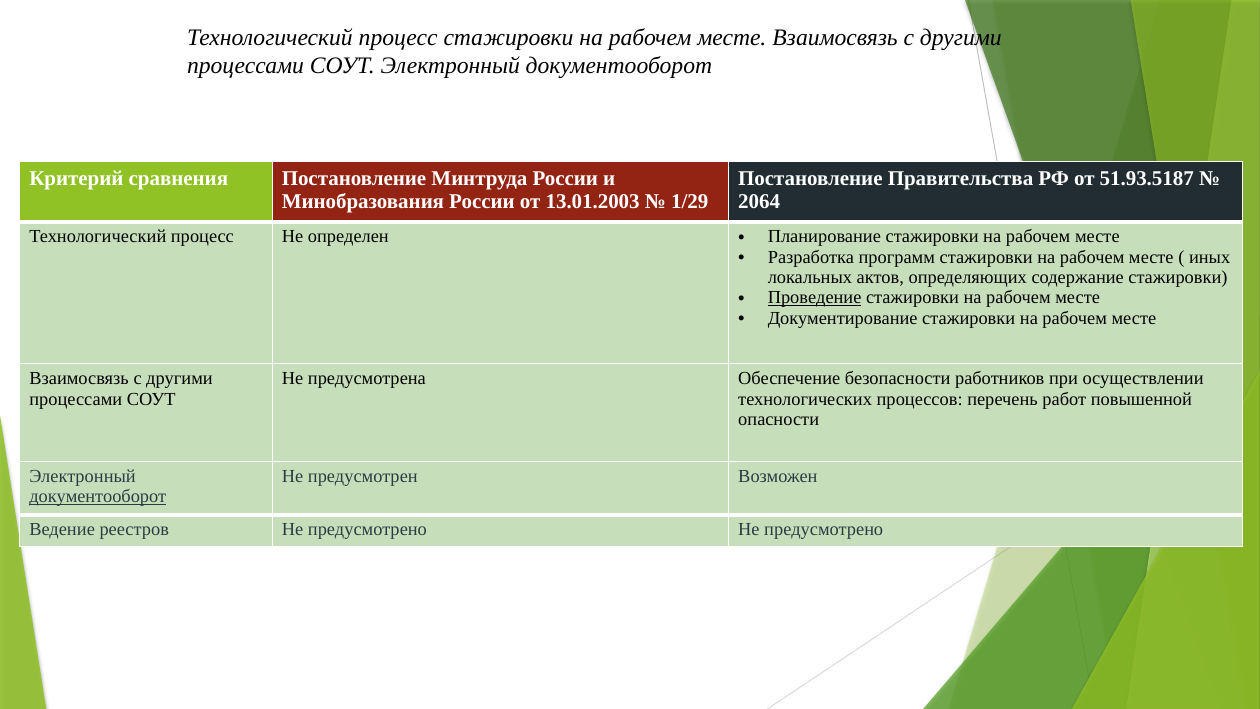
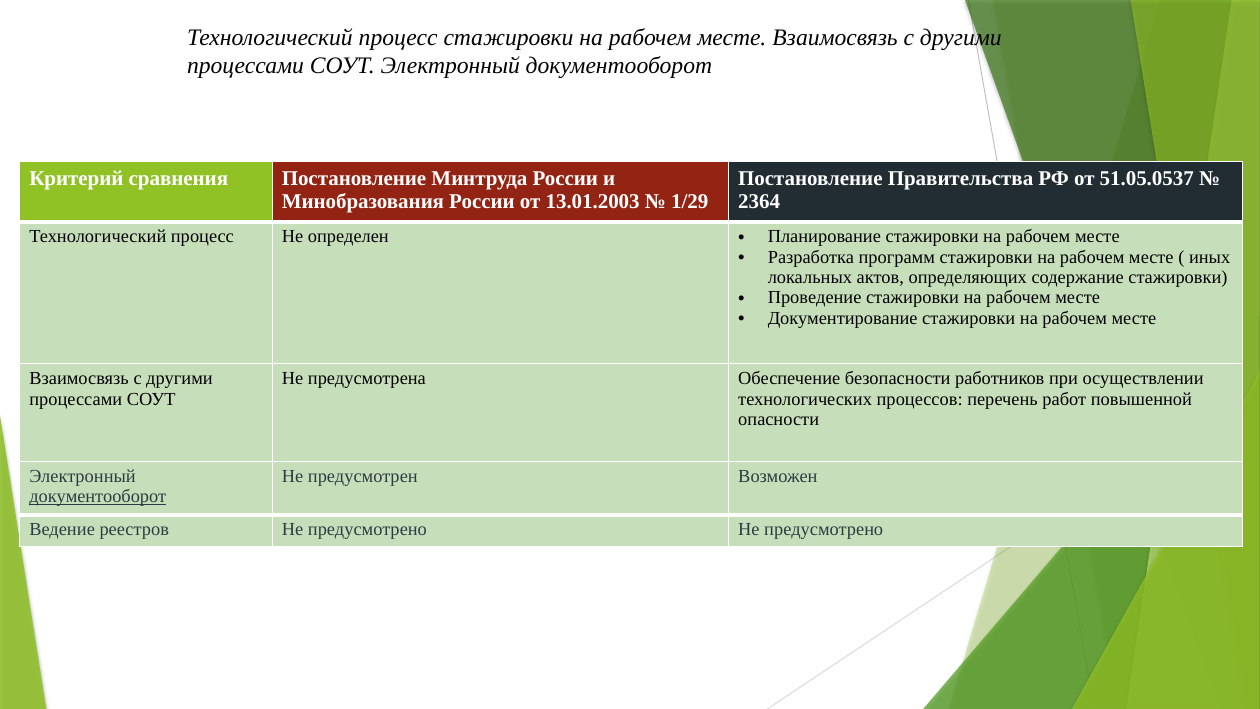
51.93.5187: 51.93.5187 -> 51.05.0537
2064: 2064 -> 2364
Проведение underline: present -> none
